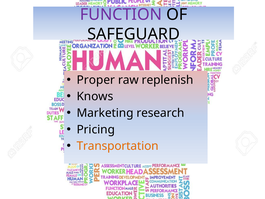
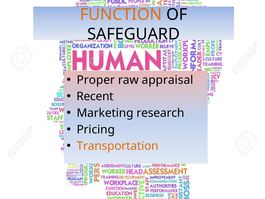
FUNCTION colour: purple -> orange
replenish: replenish -> appraisal
Knows: Knows -> Recent
